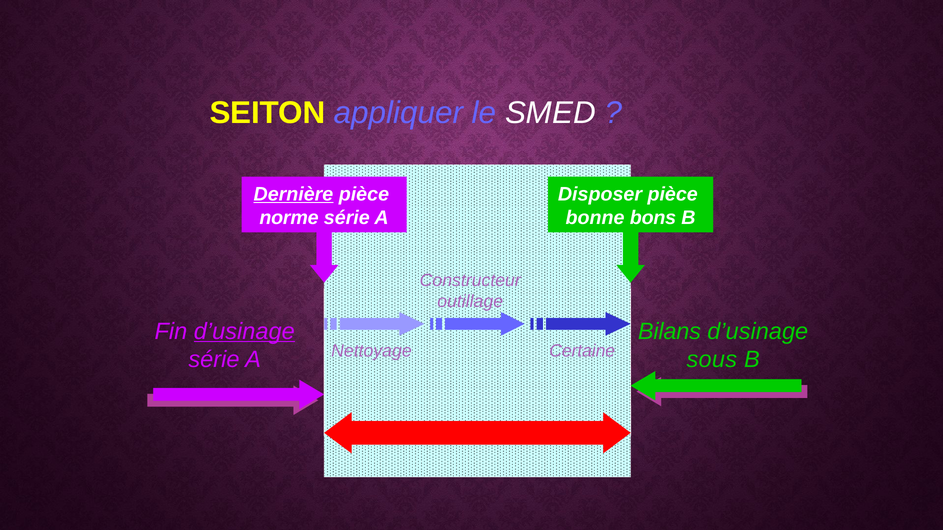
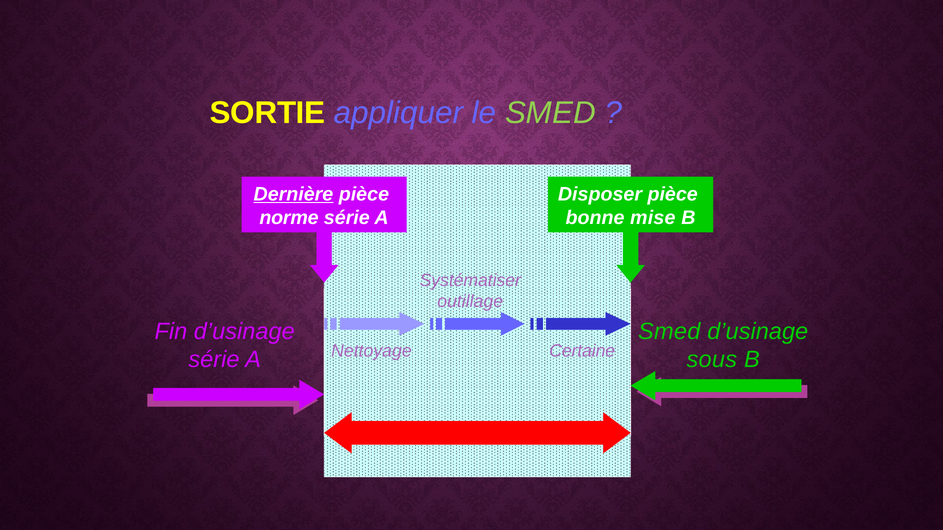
SEITON: SEITON -> SORTIE
SMED at (550, 113) colour: white -> light green
bons: bons -> mise
Constructeur: Constructeur -> Systématiser
d’usinage at (244, 332) underline: present -> none
Bilans at (669, 332): Bilans -> Smed
